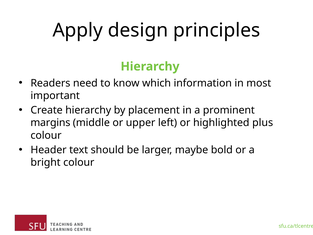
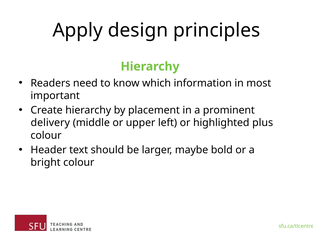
margins: margins -> delivery
